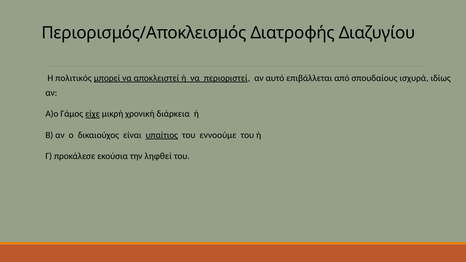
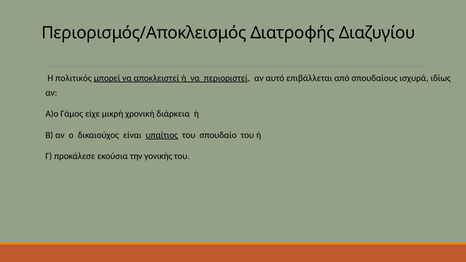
είχε underline: present -> none
εννοούμε: εννοούμε -> σπουδαίο
ληφθεί: ληφθεί -> γονικής
